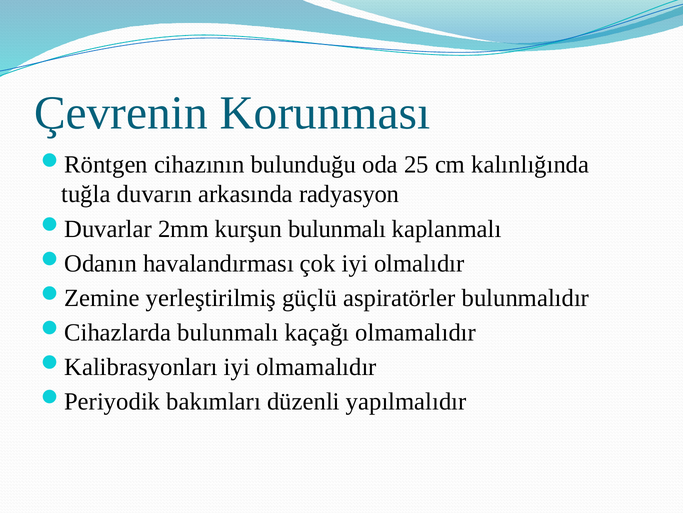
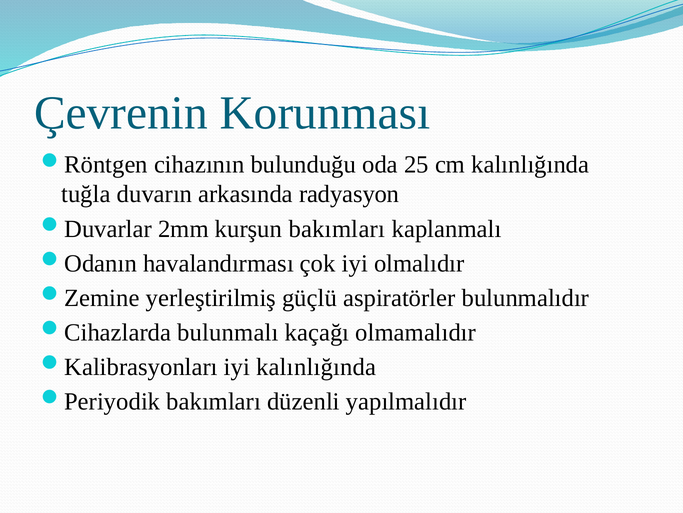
kurşun bulunmalı: bulunmalı -> bakımları
iyi olmamalıdır: olmamalıdır -> kalınlığında
